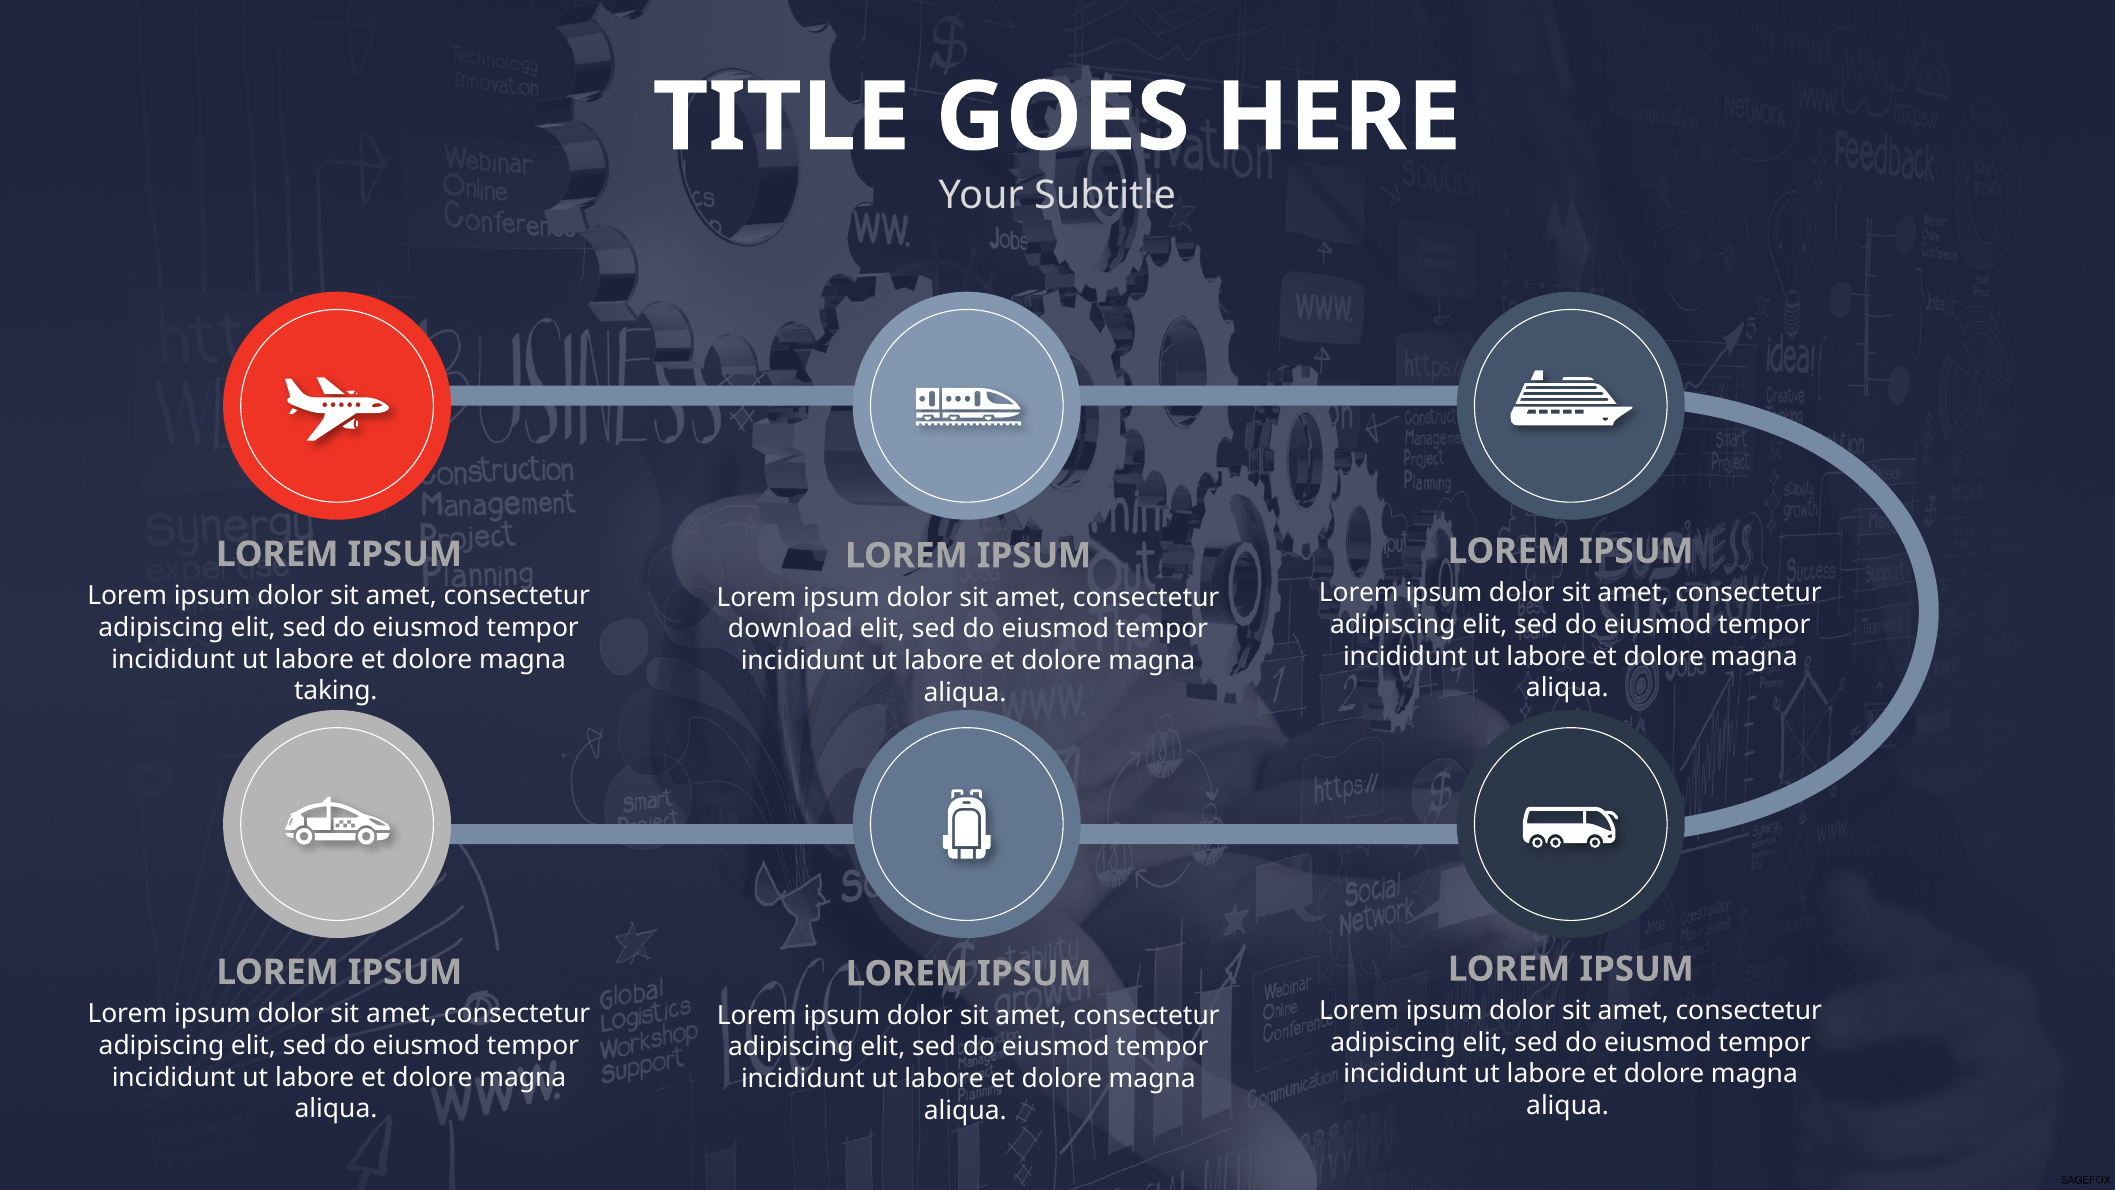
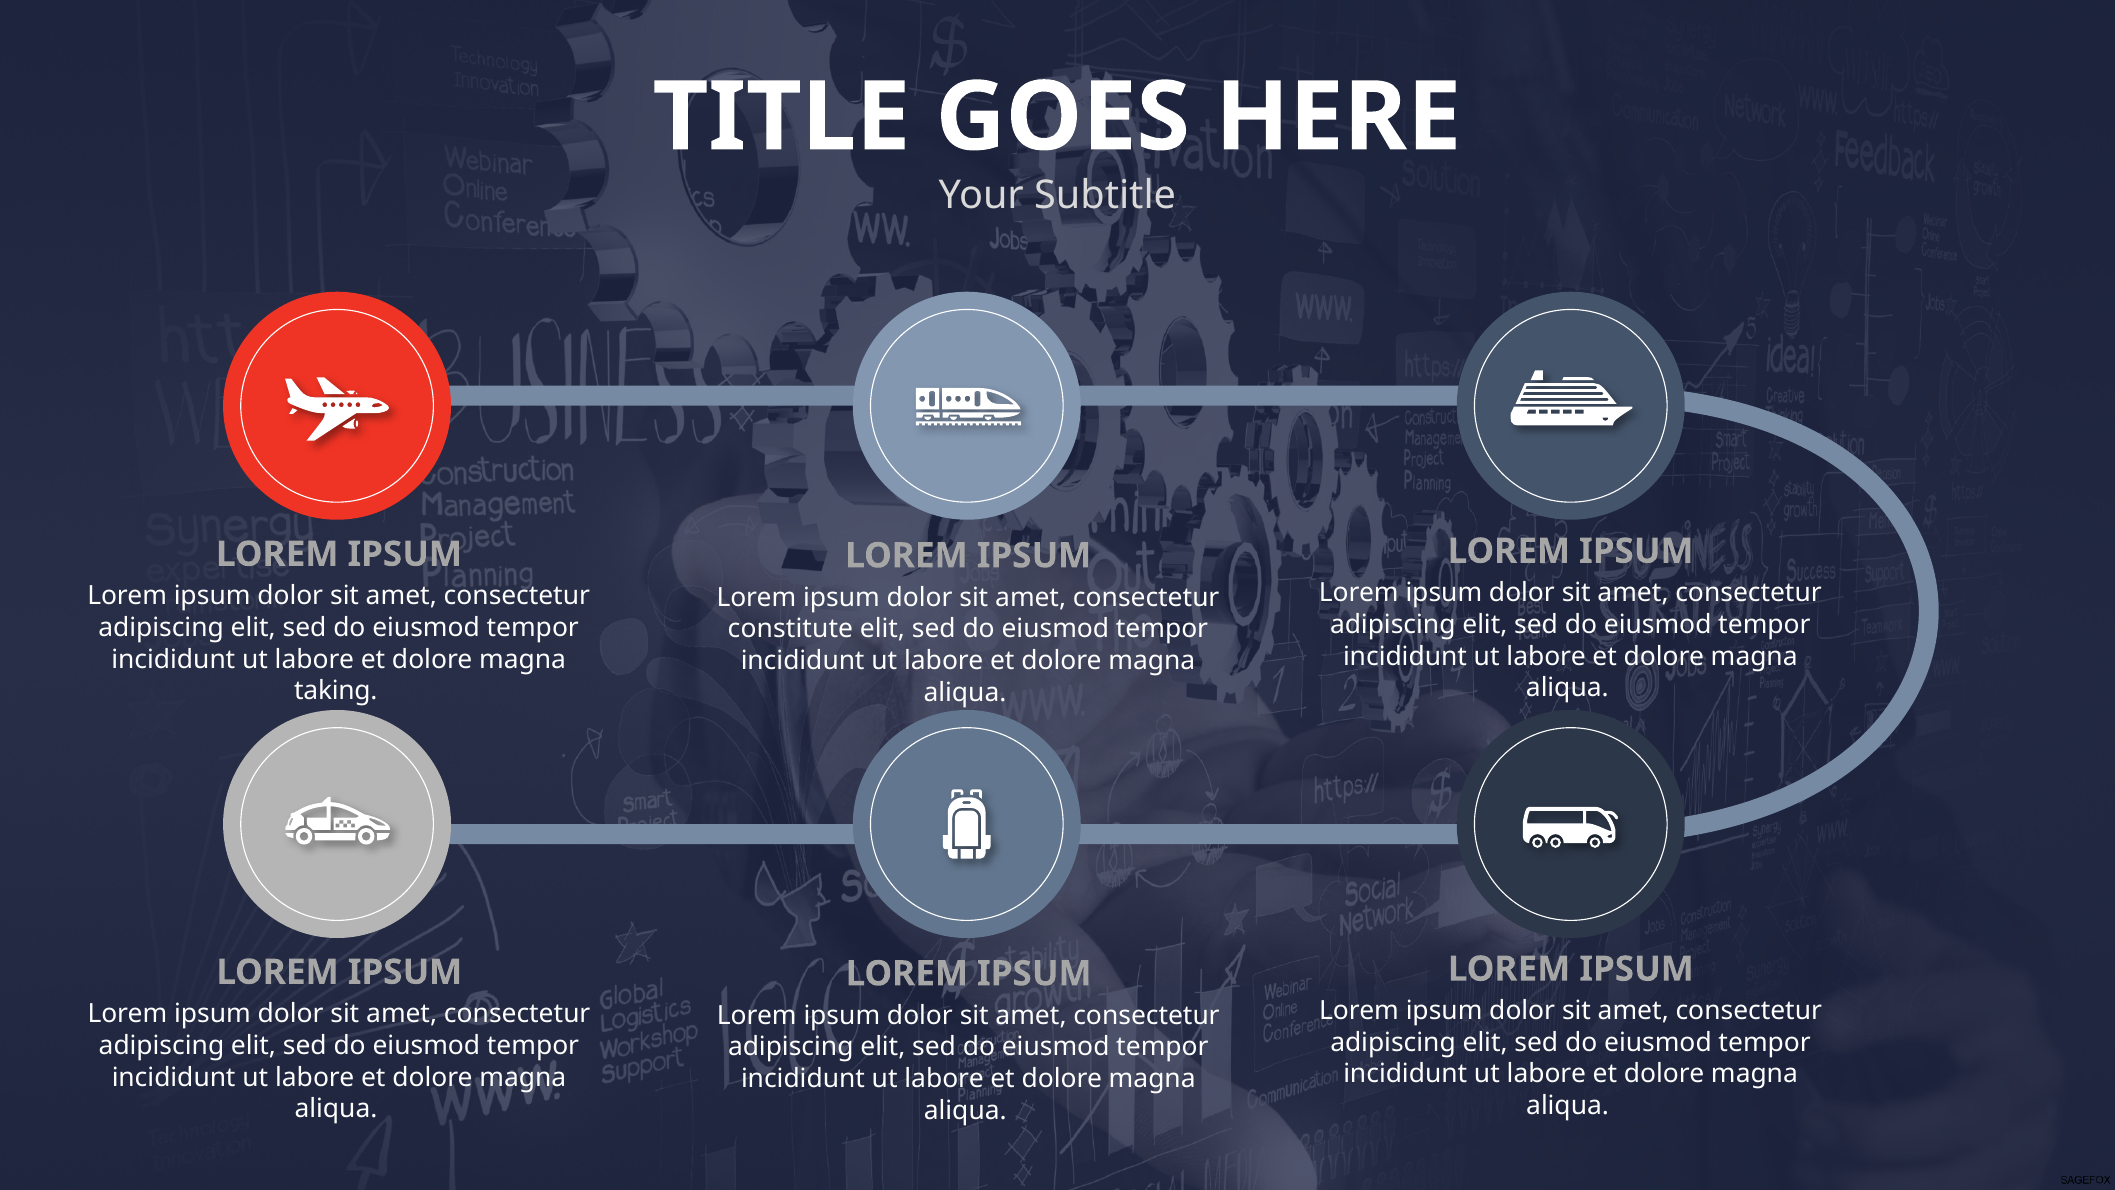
download: download -> constitute
